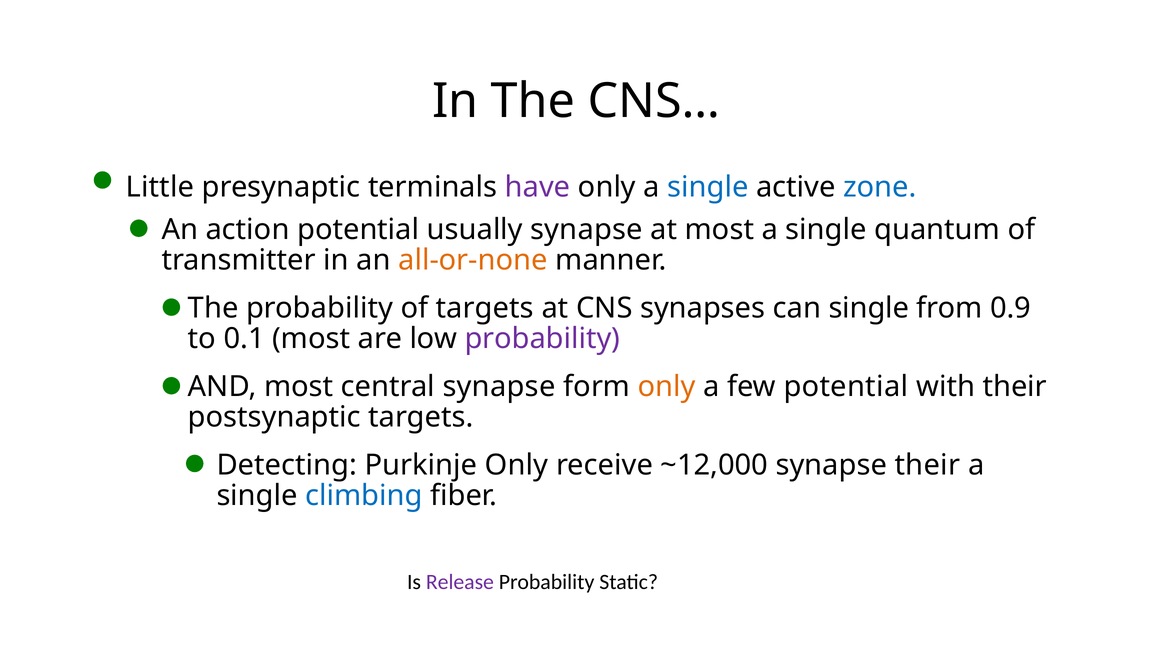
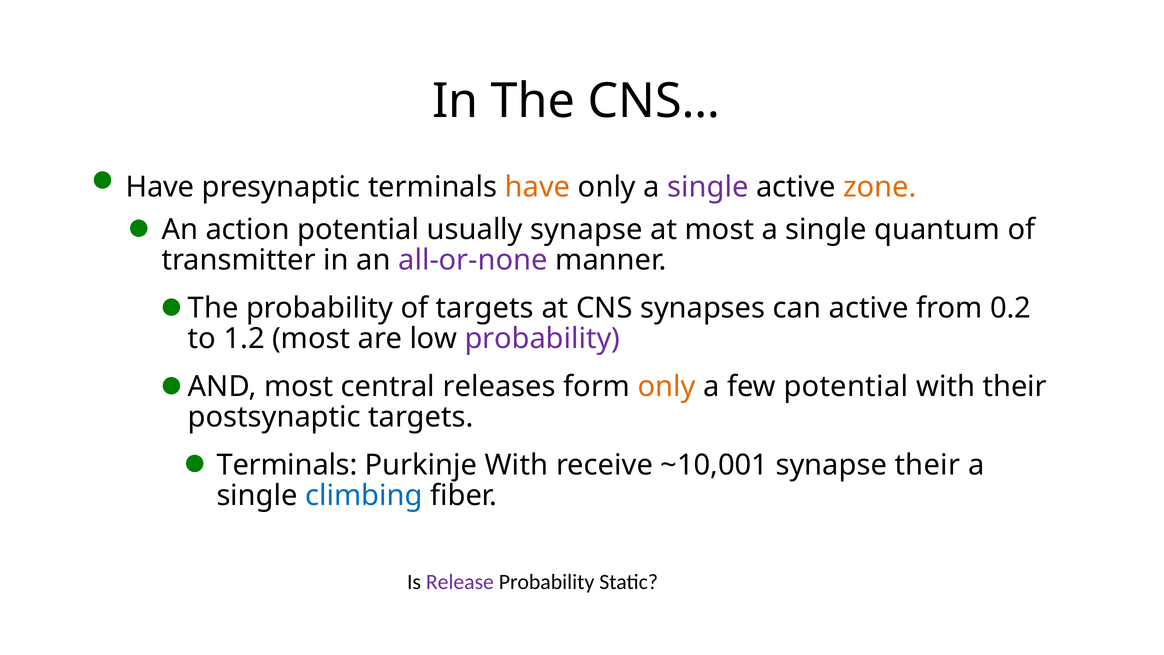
Little at (160, 187): Little -> Have
have at (538, 187) colour: purple -> orange
single at (708, 187) colour: blue -> purple
zone colour: blue -> orange
all-or-none colour: orange -> purple
can single: single -> active
0.9: 0.9 -> 0.2
0.1: 0.1 -> 1.2
central synapse: synapse -> releases
Detecting at (287, 465): Detecting -> Terminals
Purkinje Only: Only -> With
~12,000: ~12,000 -> ~10,001
